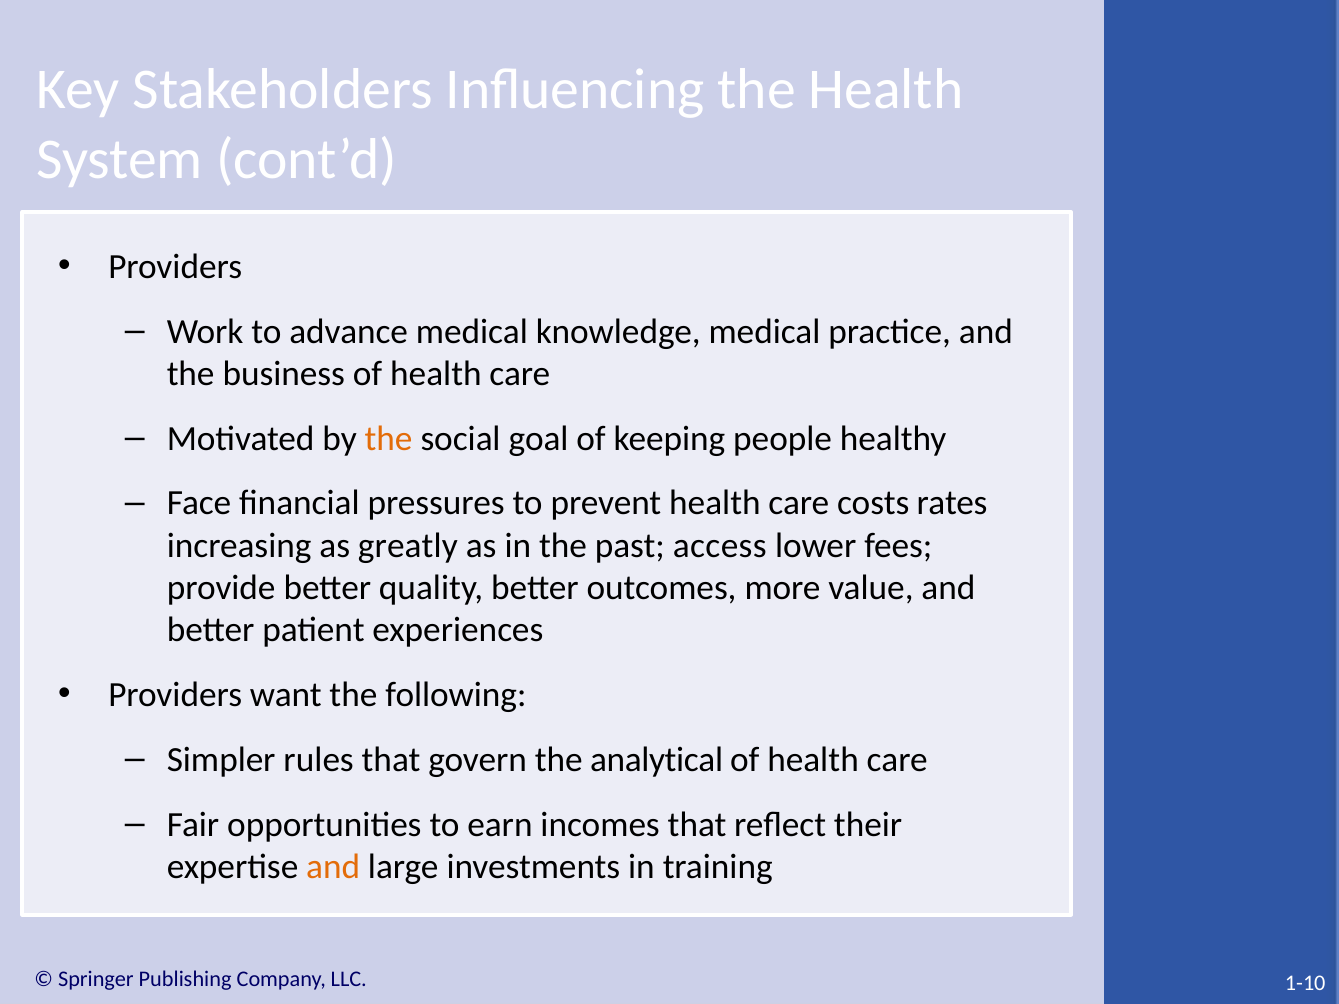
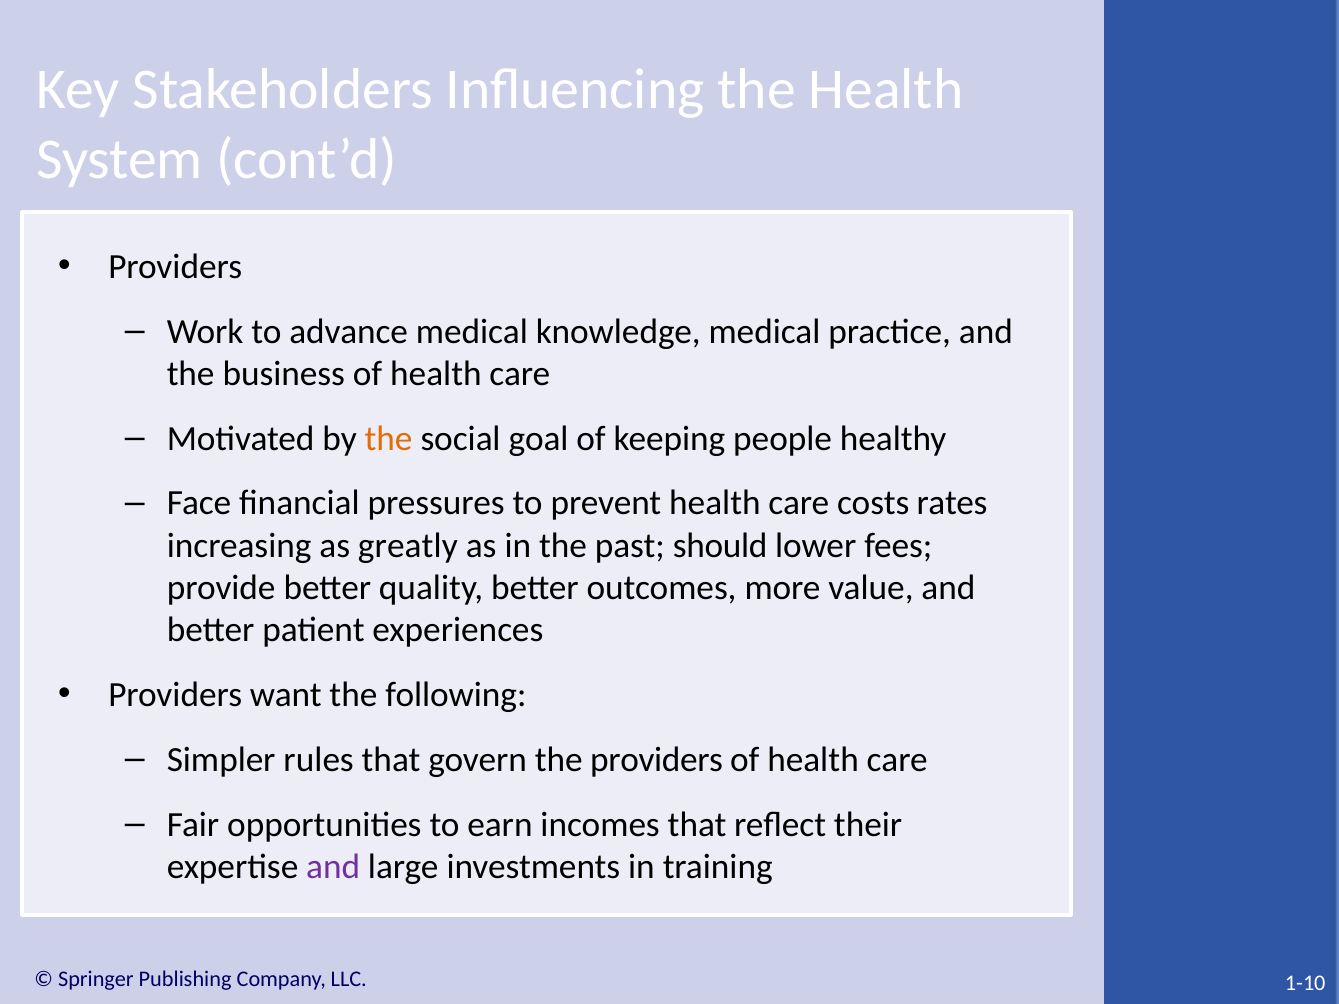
access: access -> should
the analytical: analytical -> providers
and at (333, 867) colour: orange -> purple
